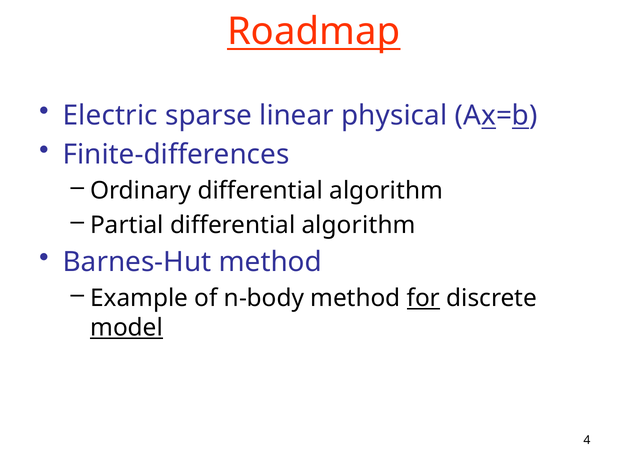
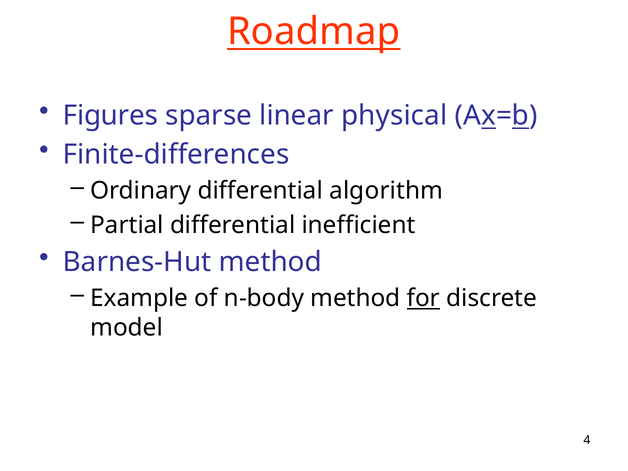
Electric: Electric -> Figures
Partial differential algorithm: algorithm -> inefficient
model underline: present -> none
